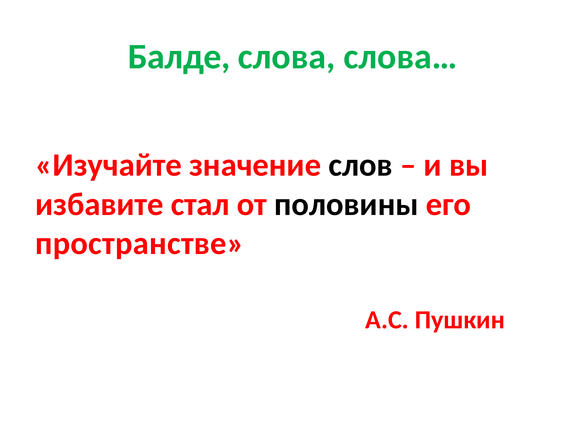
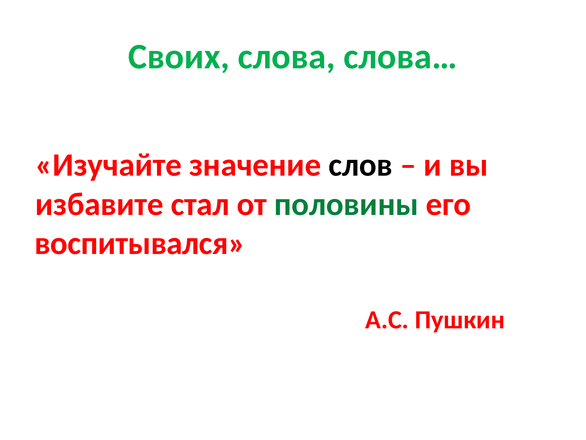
Балде: Балде -> Своих
половины colour: black -> green
пространстве: пространстве -> воспитывался
